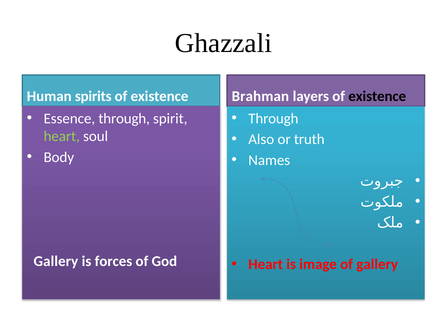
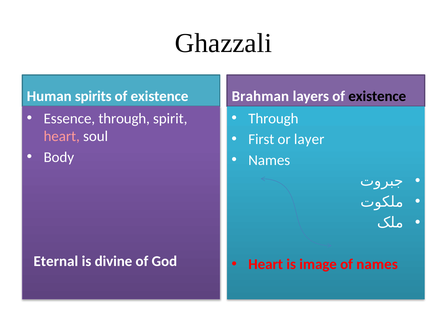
heart at (62, 136) colour: light green -> pink
Also: Also -> First
truth: truth -> layer
Gallery at (56, 262): Gallery -> Eternal
forces: forces -> divine
of gallery: gallery -> names
